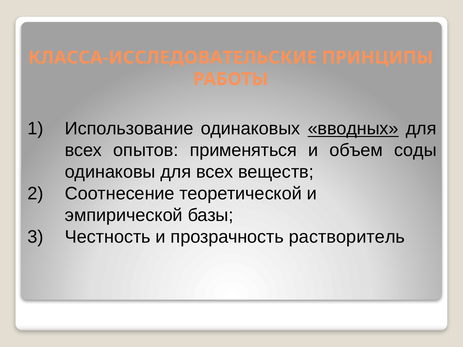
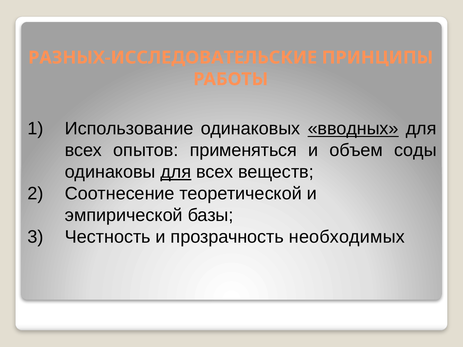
КЛАССА-ИССЛЕДОВАТЕЛЬСКИЕ: КЛАССА-ИССЛЕДОВАТЕЛЬСКИЕ -> РАЗНЫХ-ИССЛЕДОВАТЕЛЬСКИЕ
для at (176, 172) underline: none -> present
растворитель: растворитель -> необходимых
